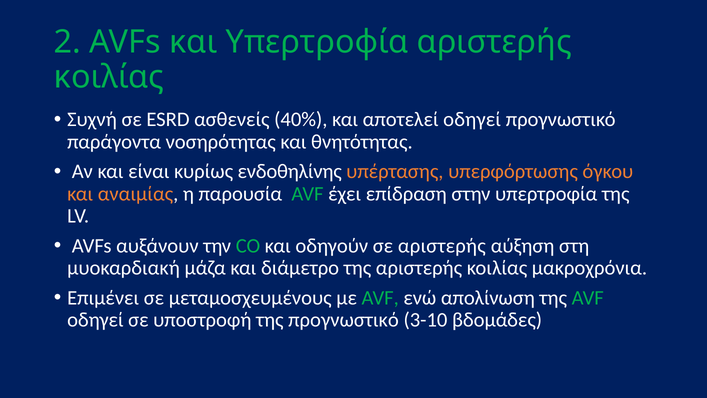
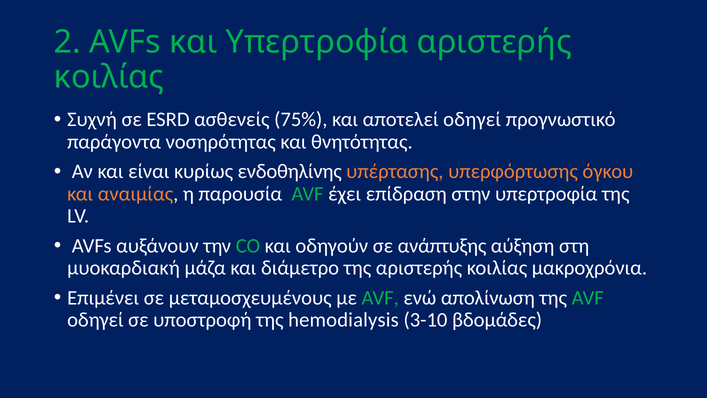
40%: 40% -> 75%
σε αριστερής: αριστερής -> ανάπτυξης
της προγνωστικό: προγνωστικό -> hemodialysis
